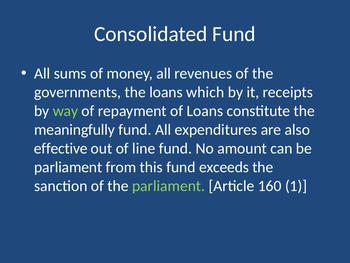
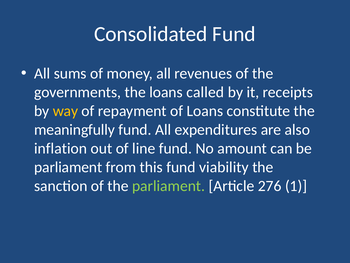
which: which -> called
way colour: light green -> yellow
effective: effective -> inflation
exceeds: exceeds -> viability
160: 160 -> 276
